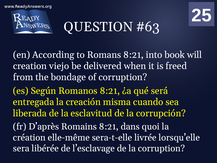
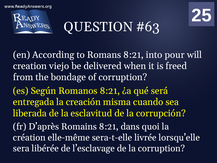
book: book -> pour
